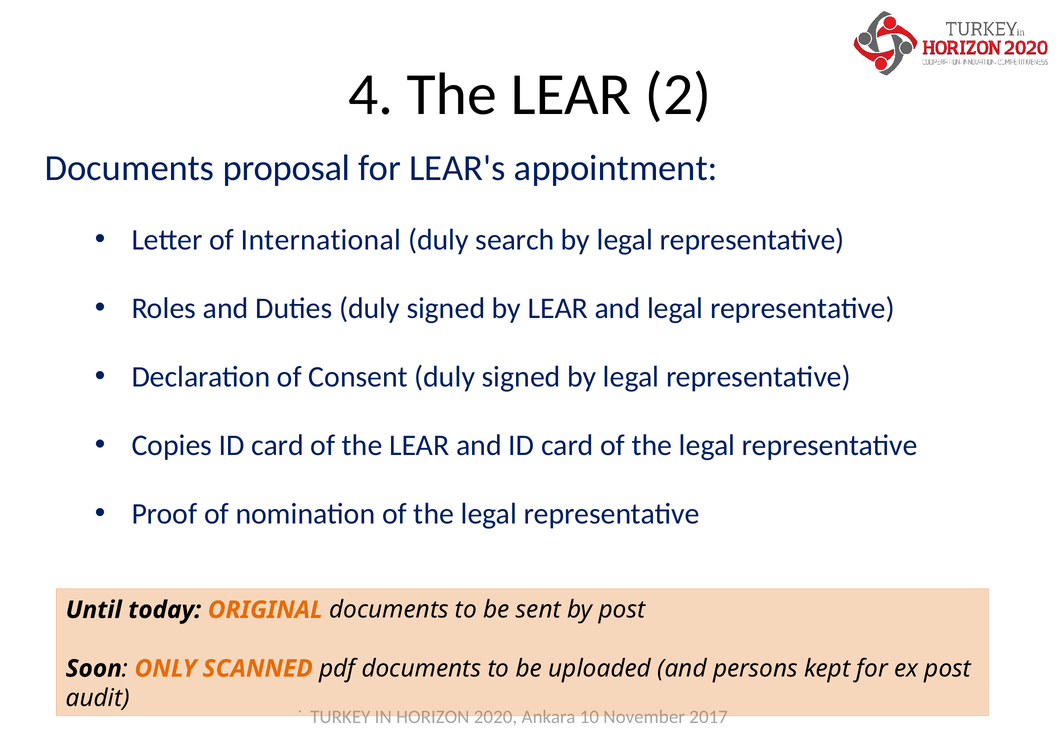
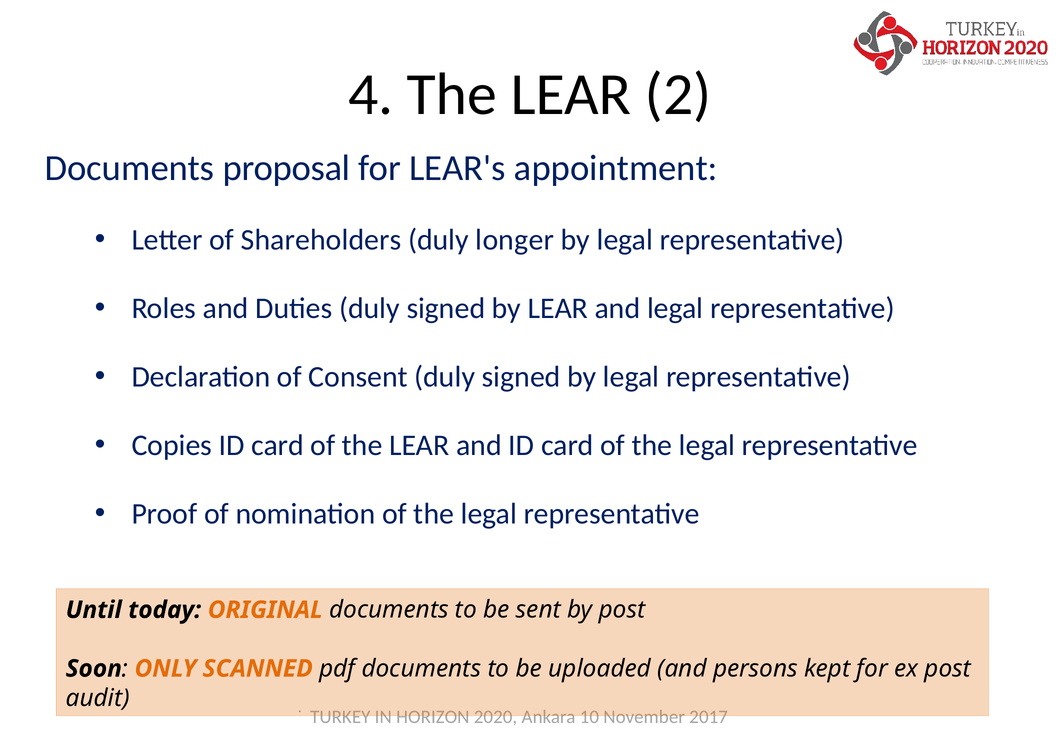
International: International -> Shareholders
search: search -> longer
